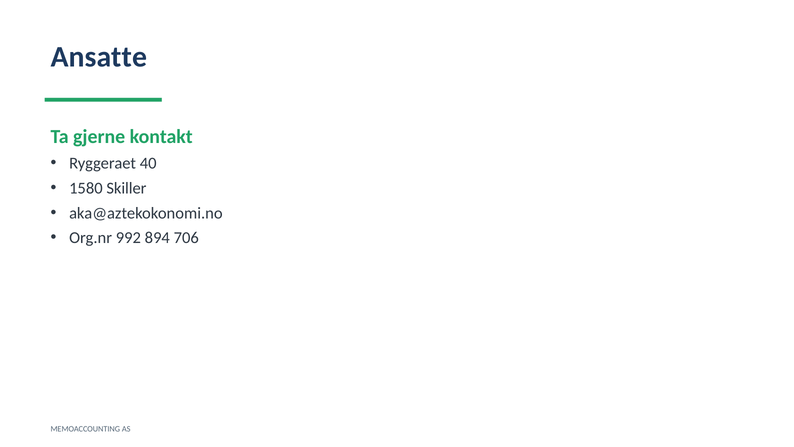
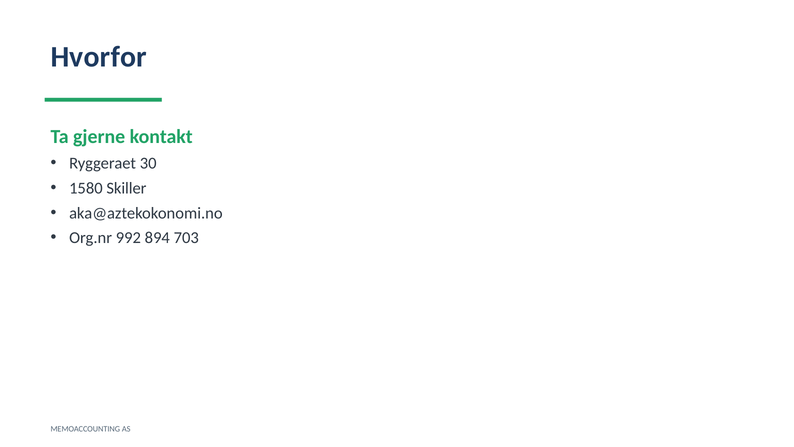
Ansatte: Ansatte -> Hvorfor
40: 40 -> 30
706: 706 -> 703
